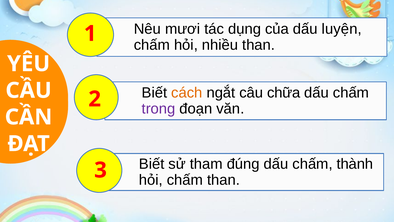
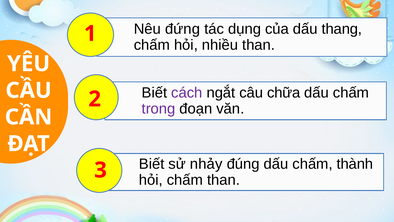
mươi: mươi -> đứng
luyện: luyện -> thang
cách colour: orange -> purple
tham: tham -> nhảy
